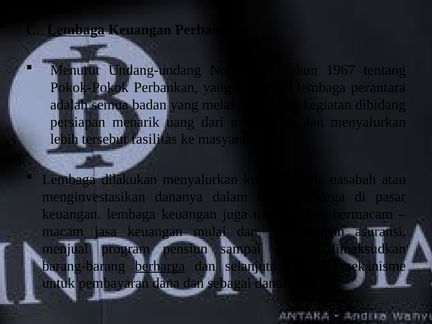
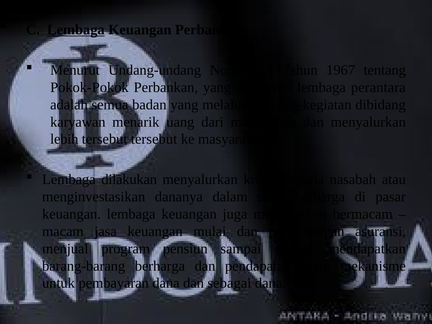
persiapan: persiapan -> karyawan
tersebut fasilitas: fasilitas -> tersebut
dimaksudkan: dimaksudkan -> mendapatkan
berharga at (160, 266) underline: present -> none
selanjutnya: selanjutnya -> pendapatan
